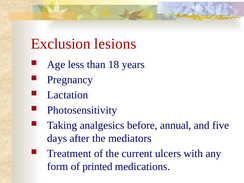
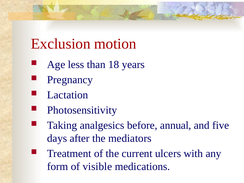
lesions: lesions -> motion
printed: printed -> visible
